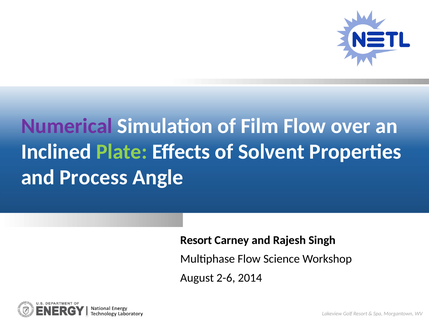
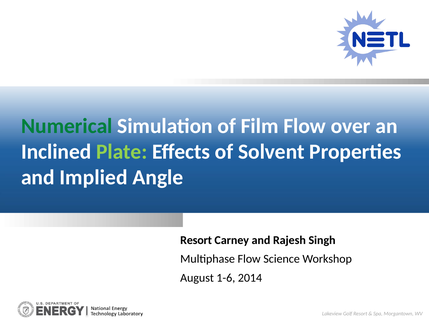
Numerical colour: purple -> green
Process: Process -> Implied
2-6: 2-6 -> 1-6
